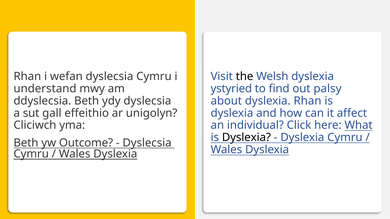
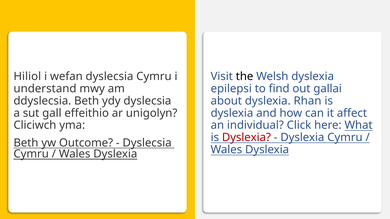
Rhan at (27, 76): Rhan -> Hiliol
ystyried: ystyried -> epilepsi
palsy: palsy -> gallai
Dyslexia at (246, 138) colour: black -> red
